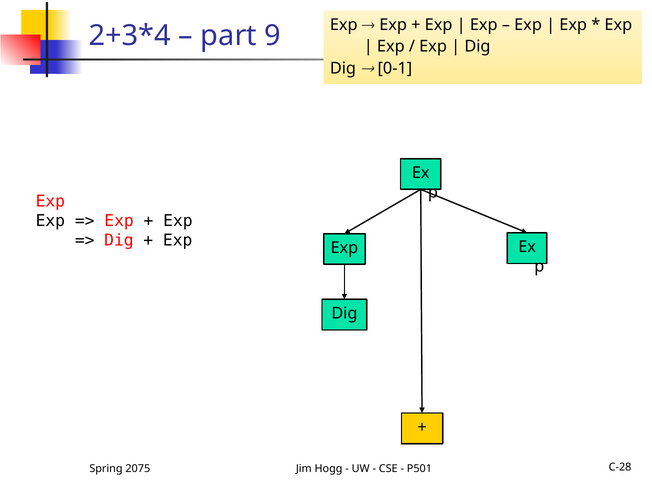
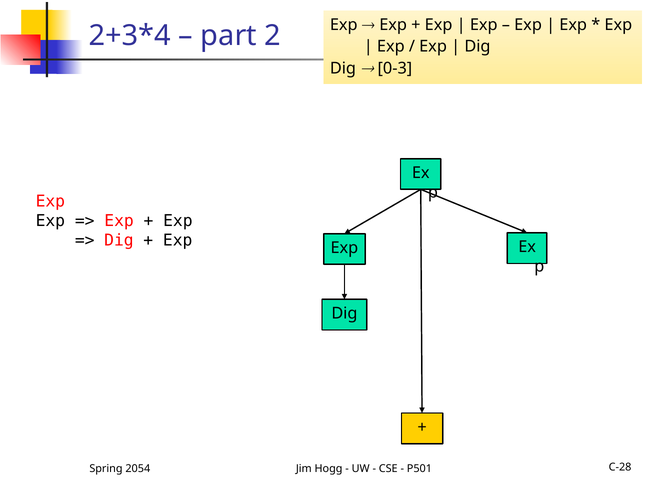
9: 9 -> 2
0-1: 0-1 -> 0-3
2075: 2075 -> 2054
